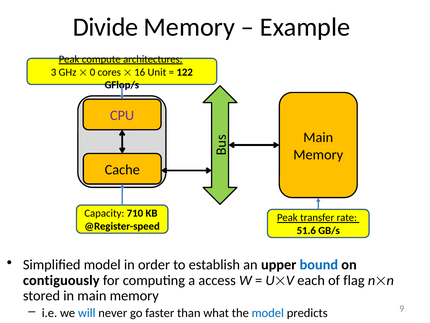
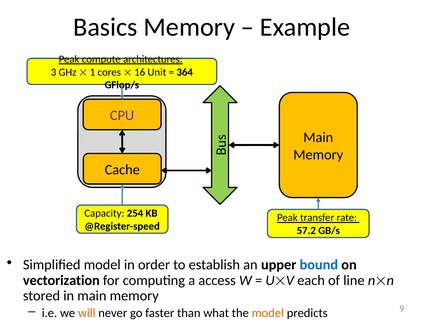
Divide: Divide -> Basics
0: 0 -> 1
122: 122 -> 364
710: 710 -> 254
51.6: 51.6 -> 57.2
contiguously: contiguously -> vectorization
flag: flag -> line
will colour: blue -> orange
model at (268, 313) colour: blue -> orange
